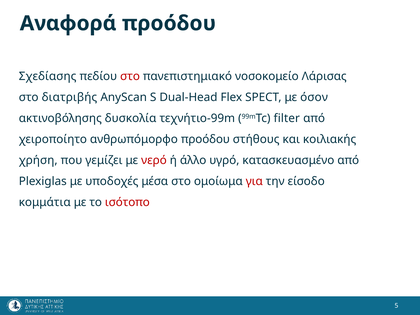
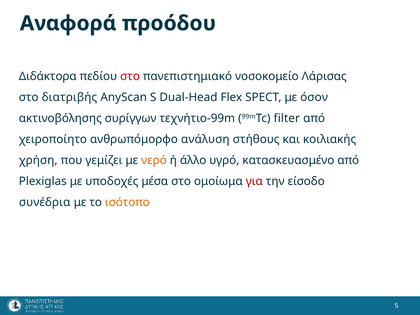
Σχεδίασης: Σχεδίασης -> Διδάκτορα
δυσκολία: δυσκολία -> συρίγγων
ανθρωπόμορφο προόδου: προόδου -> ανάλυση
νερό colour: red -> orange
κομμάτια: κομμάτια -> συνέδρια
ισότοπο colour: red -> orange
